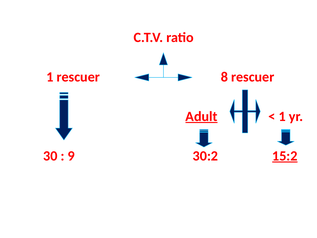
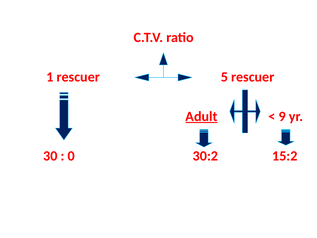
8: 8 -> 5
1 at (282, 116): 1 -> 9
9: 9 -> 0
15:2 underline: present -> none
